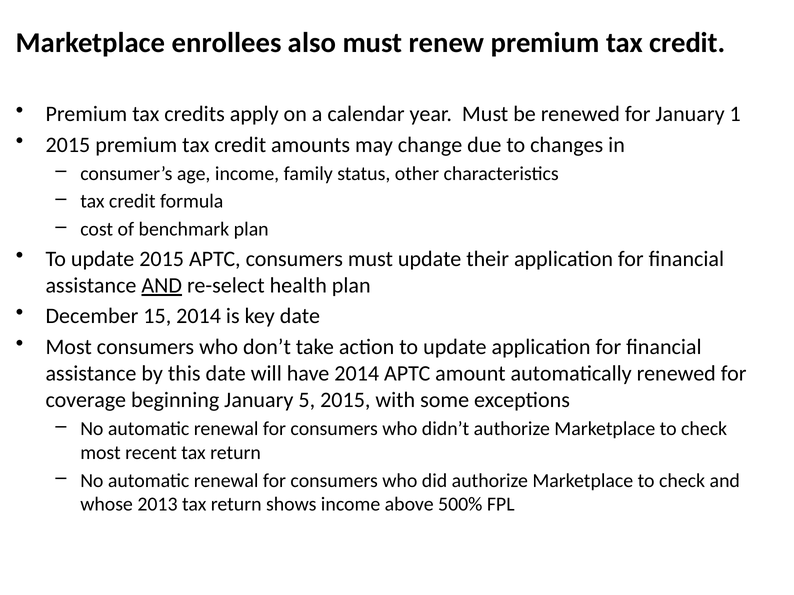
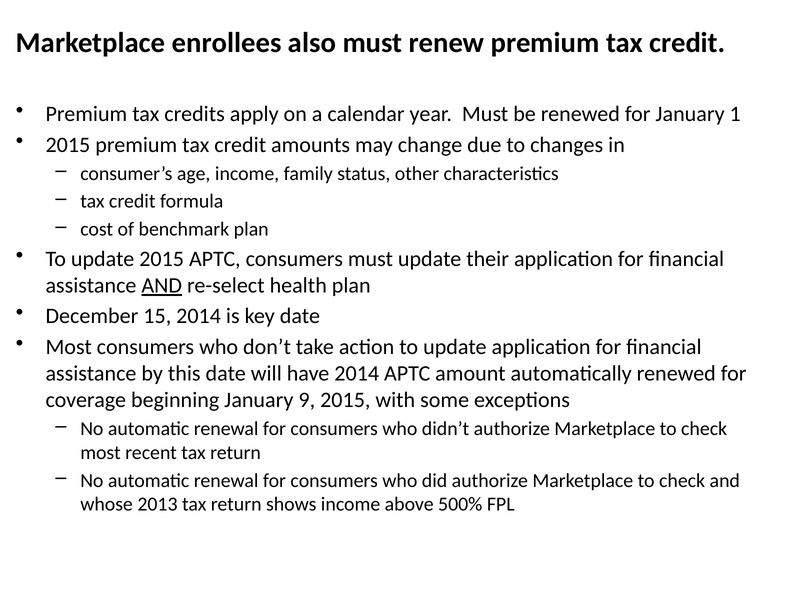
5: 5 -> 9
